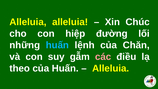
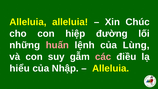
huấn at (57, 45) colour: light blue -> pink
Chăn: Chăn -> Lùng
theo: theo -> hiểu
của Huấn: Huấn -> Nhập
